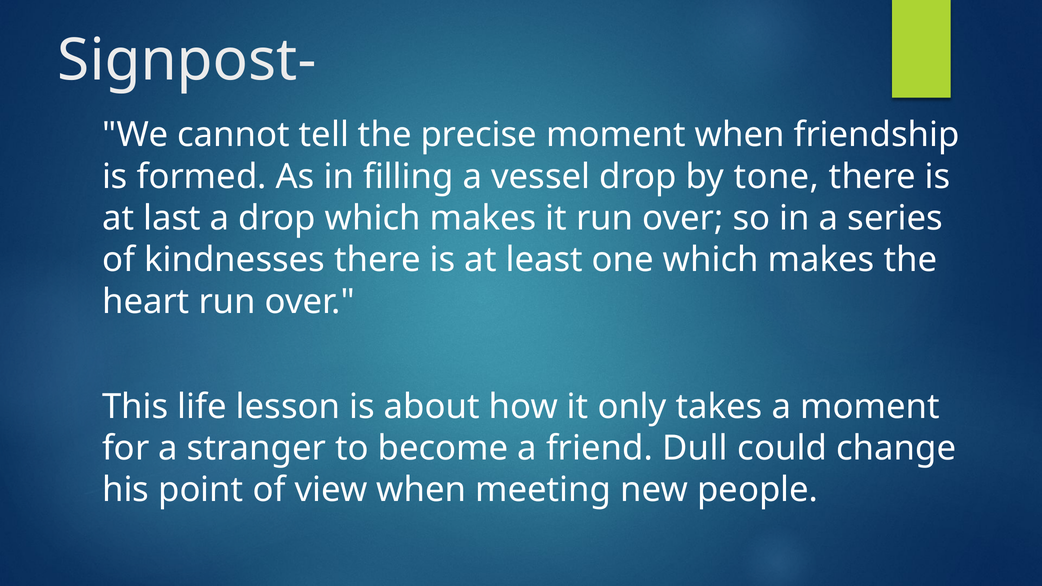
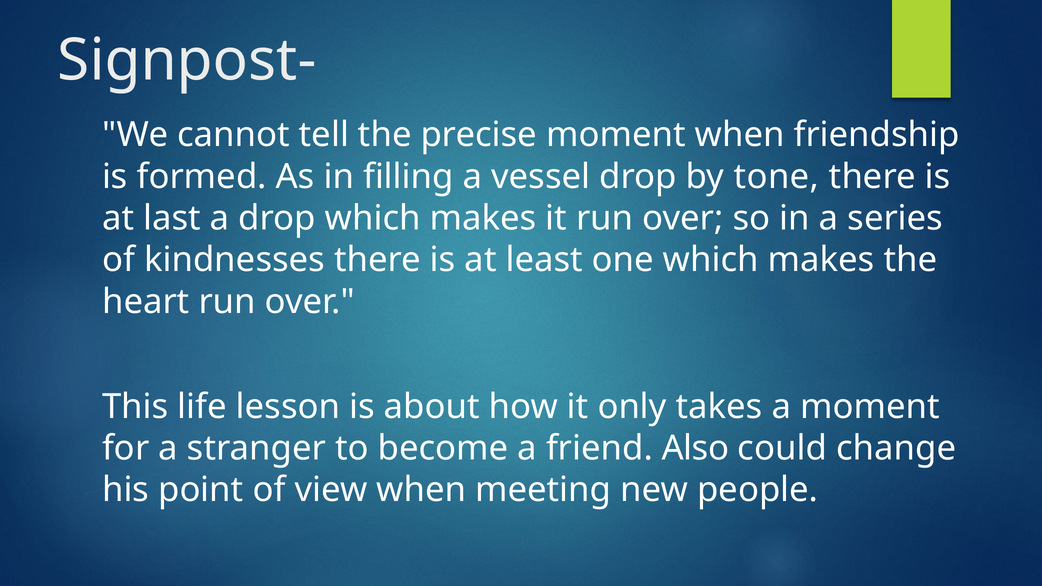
Dull: Dull -> Also
